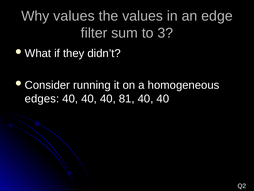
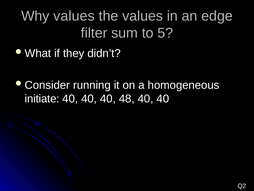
3: 3 -> 5
edges: edges -> initiate
81: 81 -> 48
